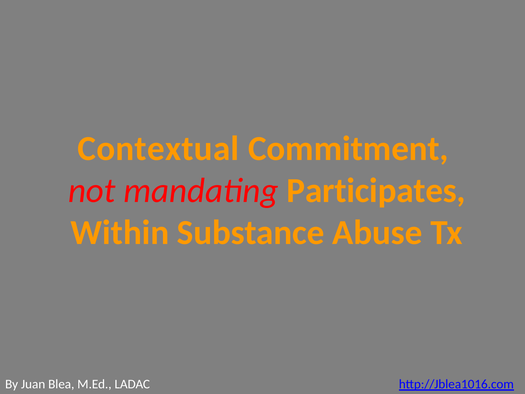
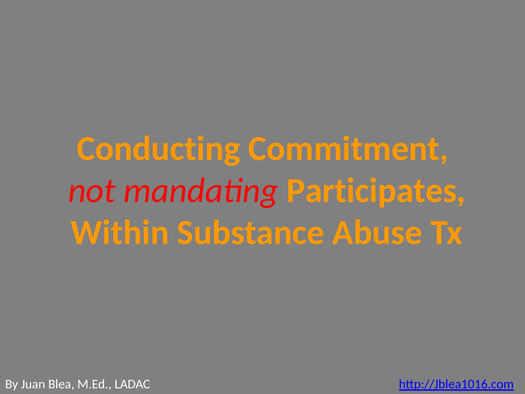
Contextual: Contextual -> Conducting
